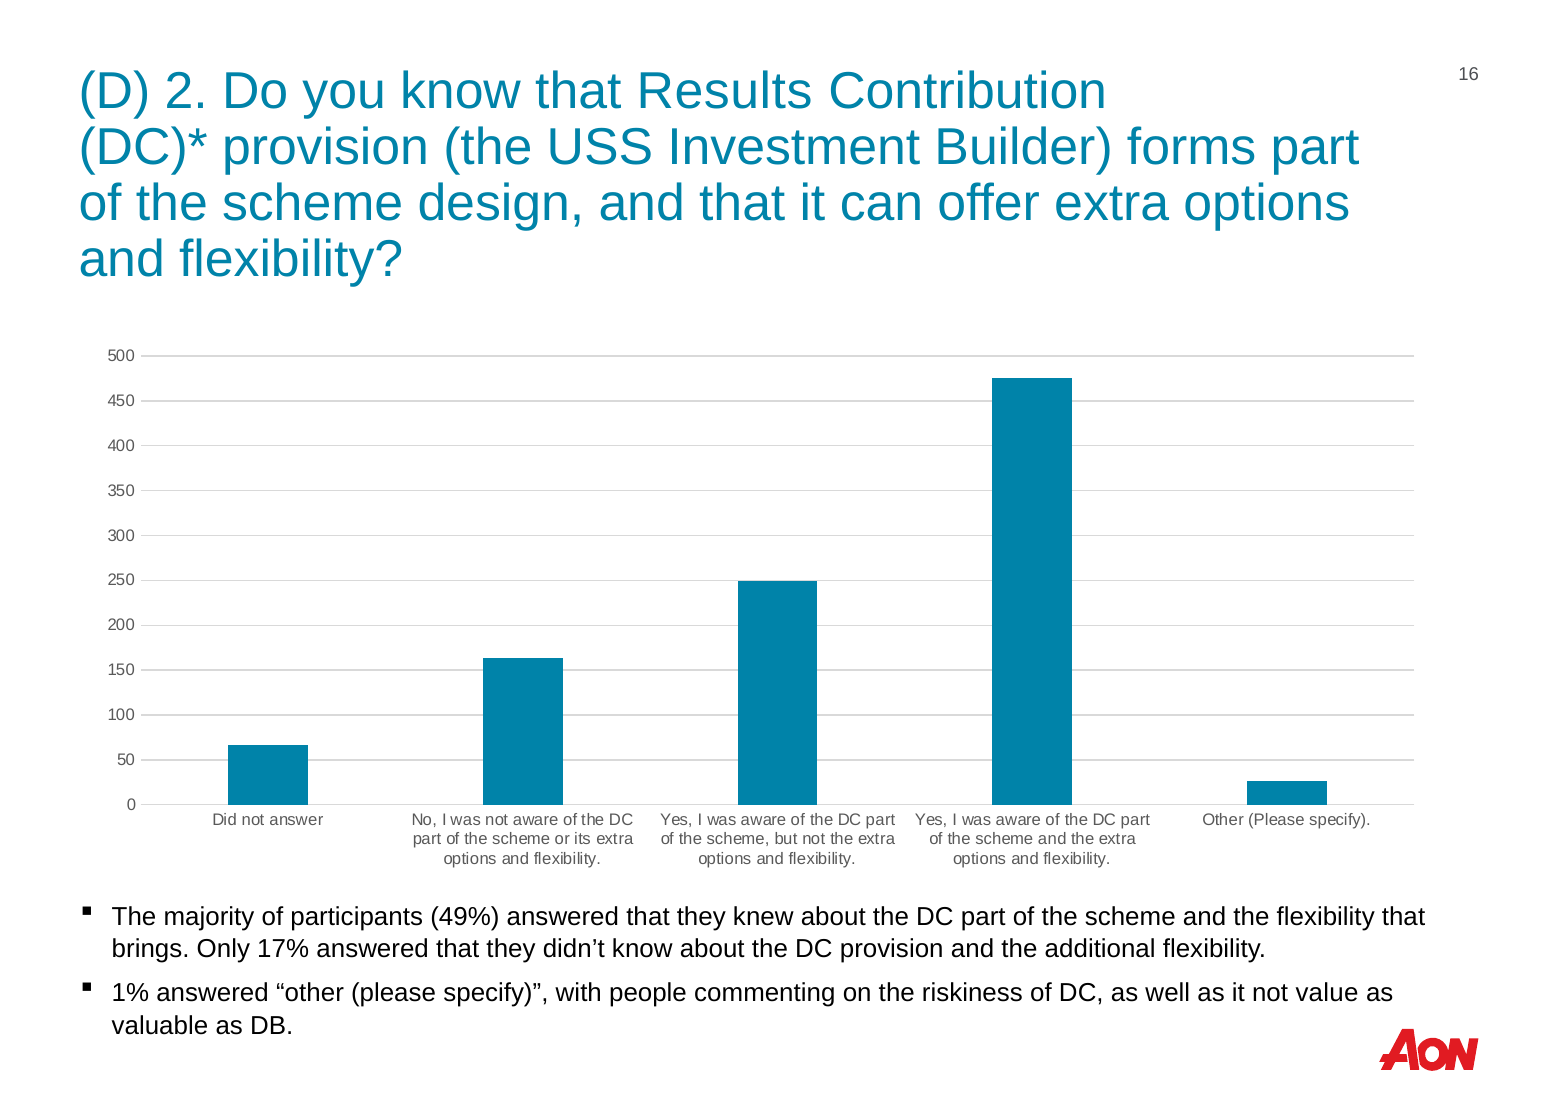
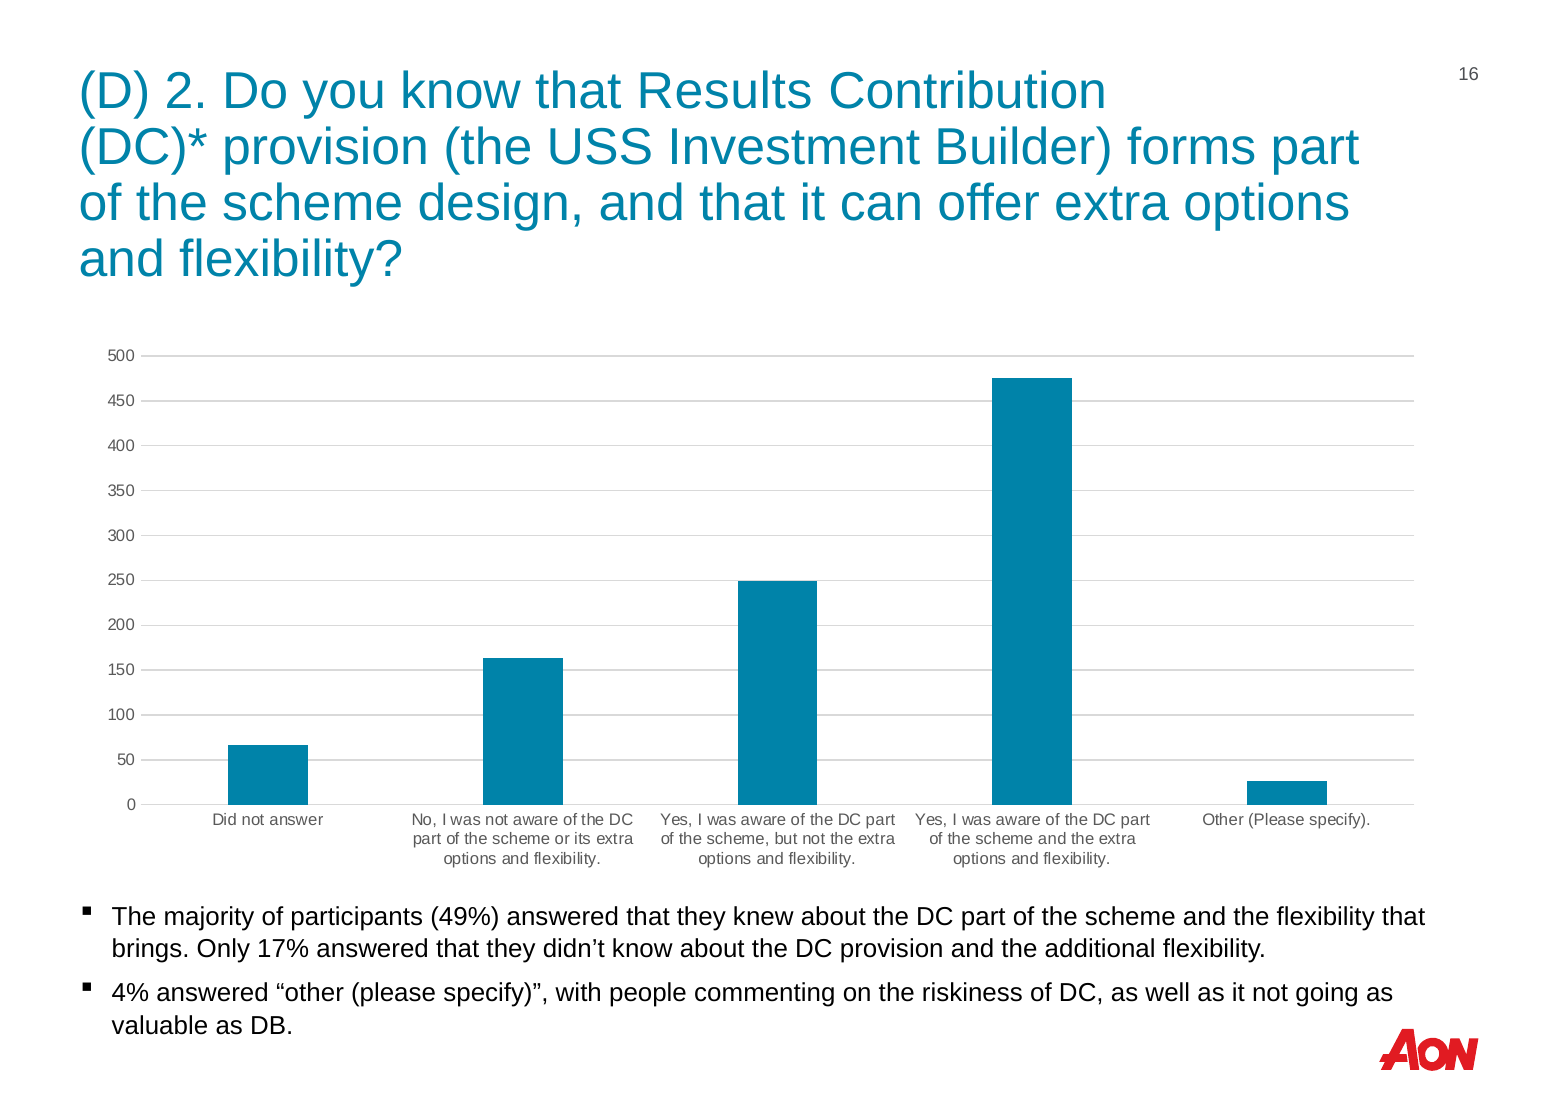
1%: 1% -> 4%
value: value -> going
